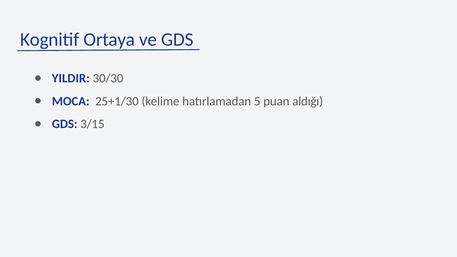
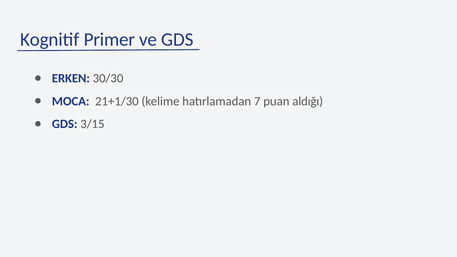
Ortaya: Ortaya -> Primer
YILDIR: YILDIR -> ERKEN
25+1/30: 25+1/30 -> 21+1/30
5: 5 -> 7
